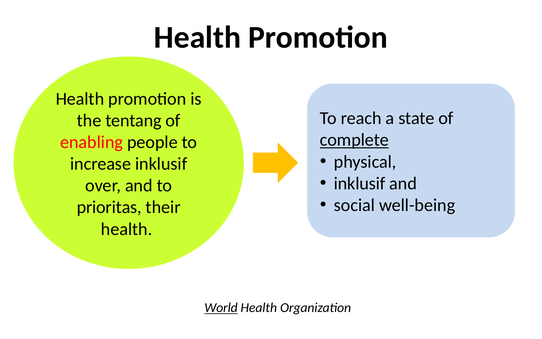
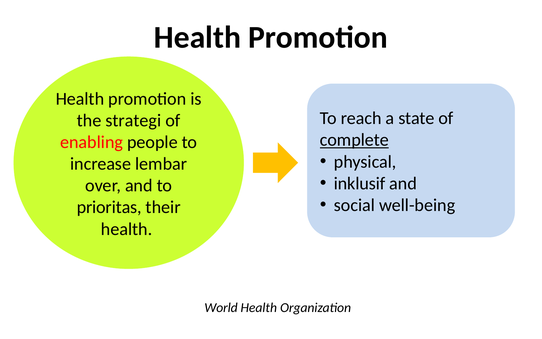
tentang: tentang -> strategi
increase inklusif: inklusif -> lembar
World underline: present -> none
